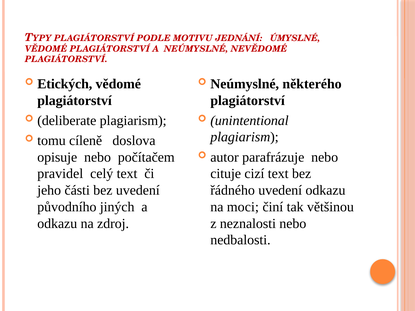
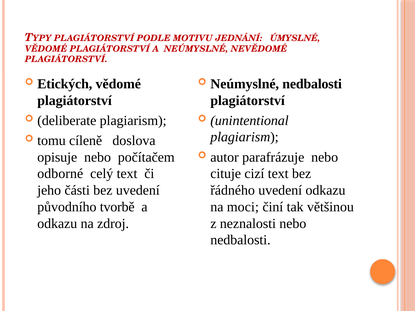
Neúmyslné některého: některého -> nedbalosti
pravidel: pravidel -> odborné
jiných: jiných -> tvorbě
